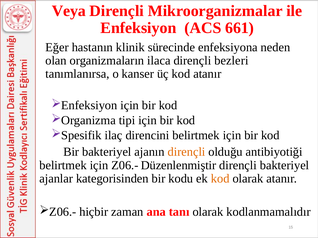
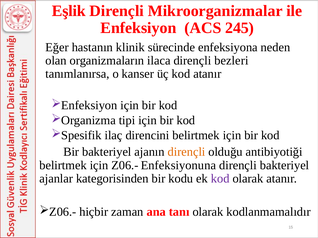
Veya: Veya -> Eşlik
661: 661 -> 245
Düzenlenmiştir: Düzenlenmiştir -> Enfeksiyonuna
kod at (220, 179) colour: orange -> purple
